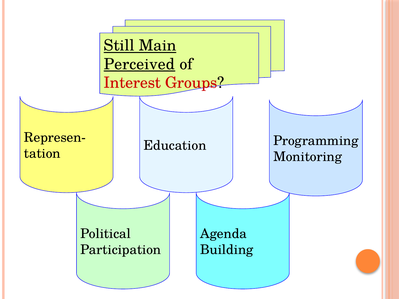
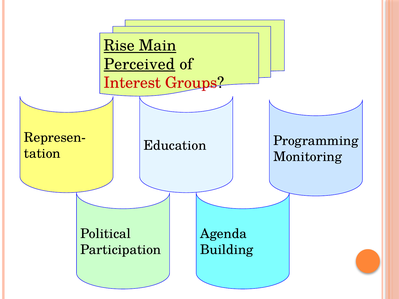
Still: Still -> Rise
